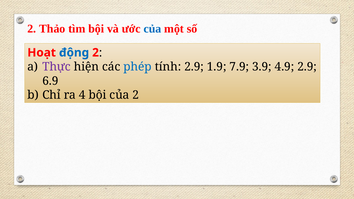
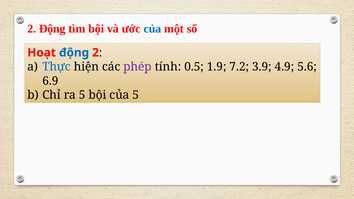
2 Thảo: Thảo -> Động
Thực colour: purple -> blue
phép colour: blue -> purple
tính 2.9: 2.9 -> 0.5
7.9: 7.9 -> 7.2
4.9 2.9: 2.9 -> 5.6
ra 4: 4 -> 5
của 2: 2 -> 5
